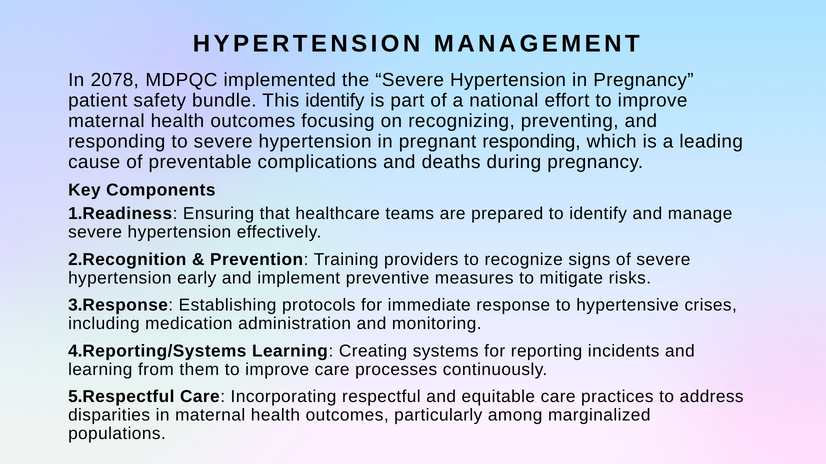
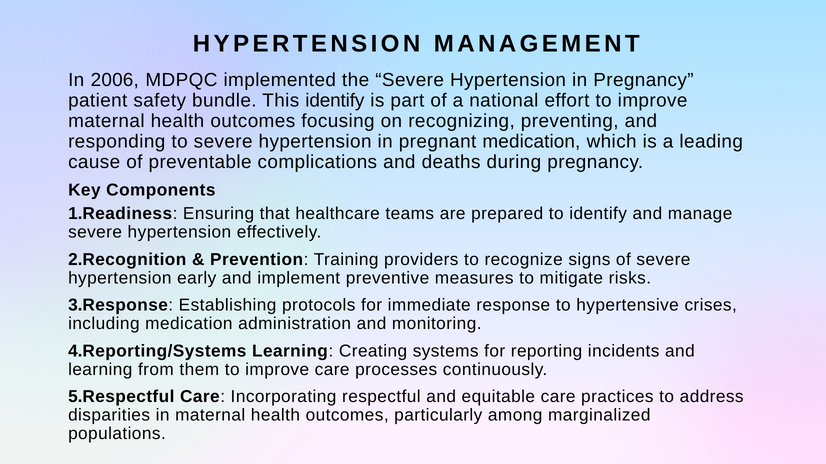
2078: 2078 -> 2006
pregnant responding: responding -> medication
